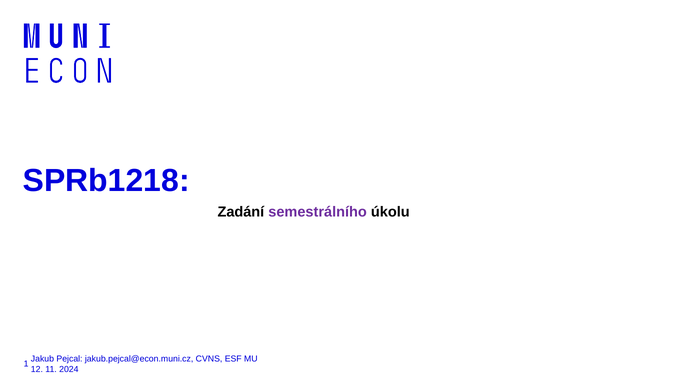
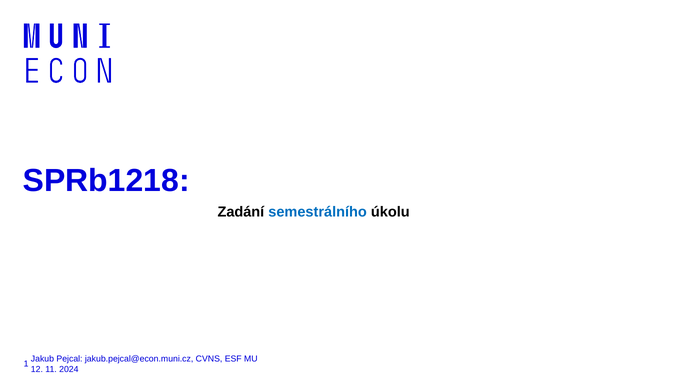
semestrálního colour: purple -> blue
